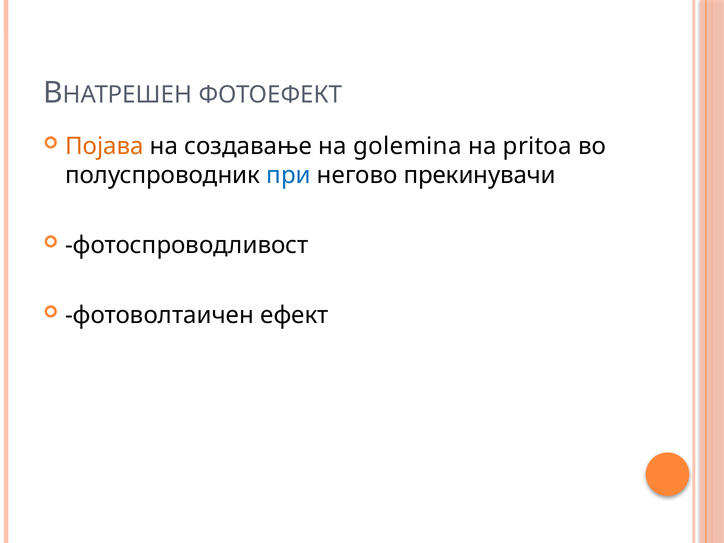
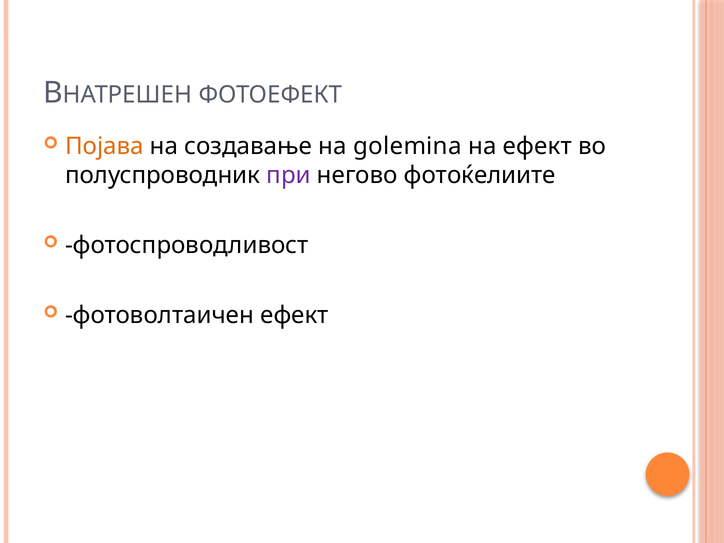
на pritoa: pritoa -> ефект
при colour: blue -> purple
прекинувачи: прекинувачи -> фотоќелиите
